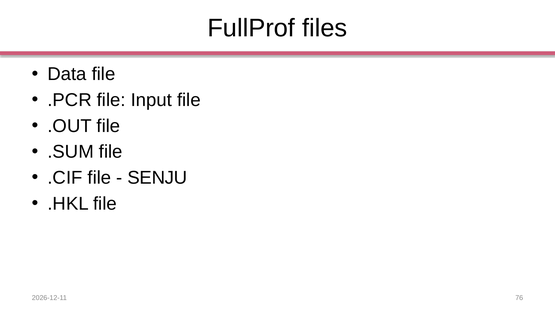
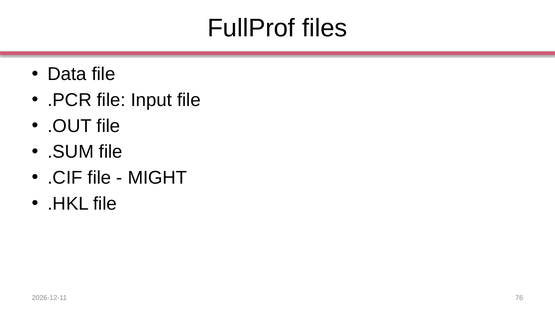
SENJU: SENJU -> MIGHT
